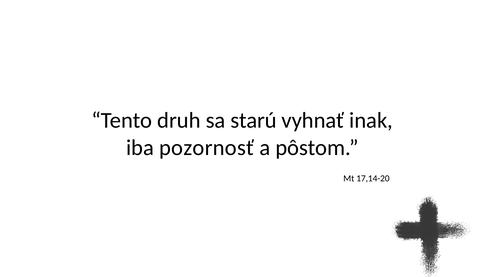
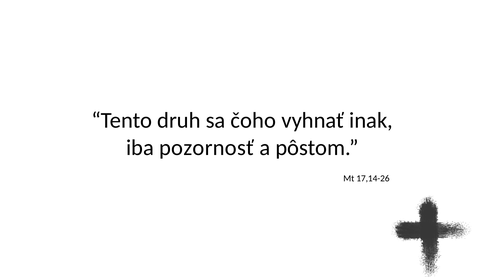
starú: starú -> čoho
17,14-20: 17,14-20 -> 17,14-26
